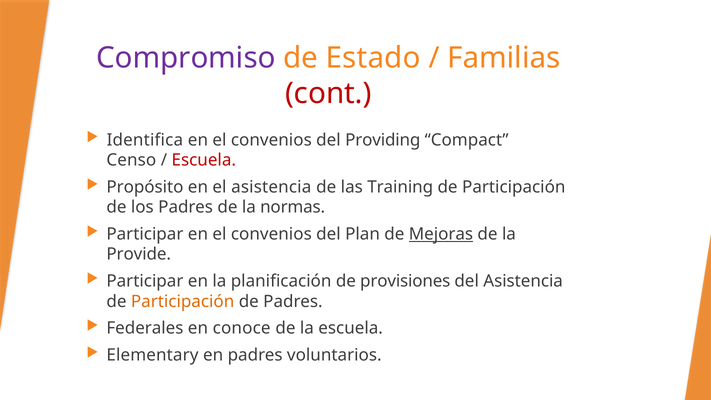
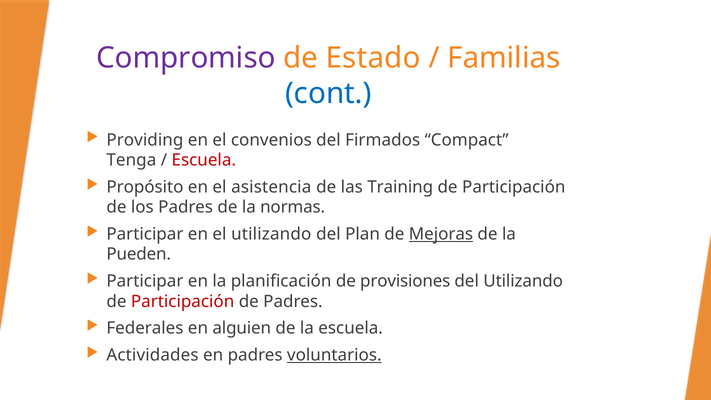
cont colour: red -> blue
Identifica: Identifica -> Providing
Providing: Providing -> Firmados
Censo: Censo -> Tenga
Participar en el convenios: convenios -> utilizando
Provide: Provide -> Pueden
del Asistencia: Asistencia -> Utilizando
Participación at (183, 301) colour: orange -> red
conoce: conoce -> alguien
Elementary: Elementary -> Actividades
voluntarios underline: none -> present
